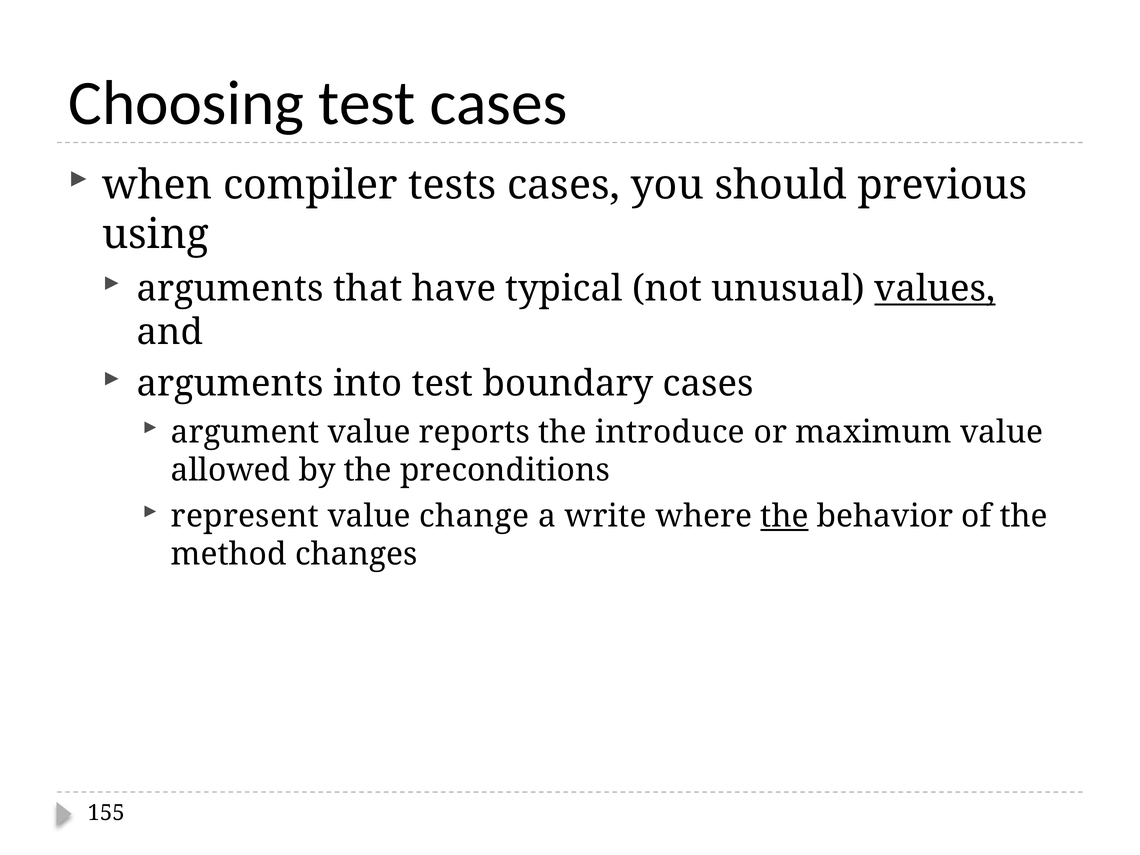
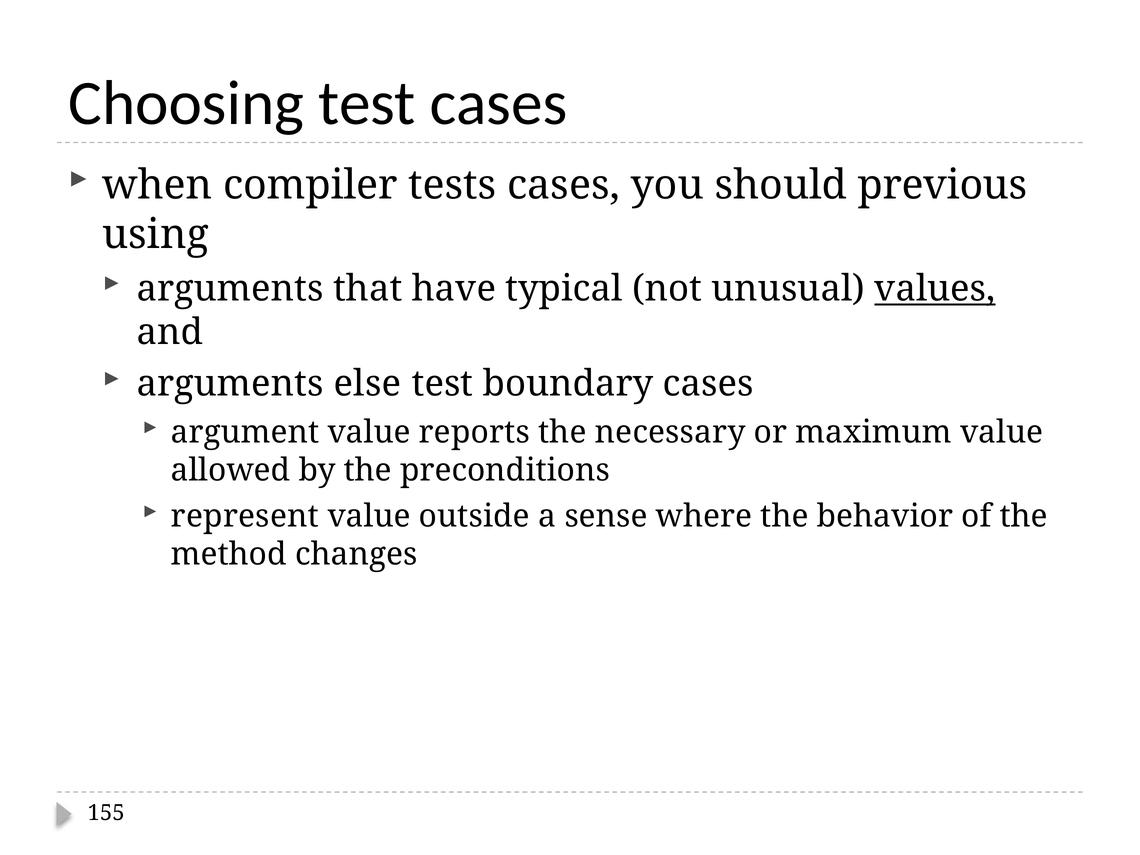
into: into -> else
introduce: introduce -> necessary
change: change -> outside
write: write -> sense
the at (785, 516) underline: present -> none
